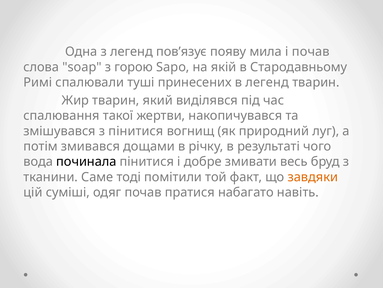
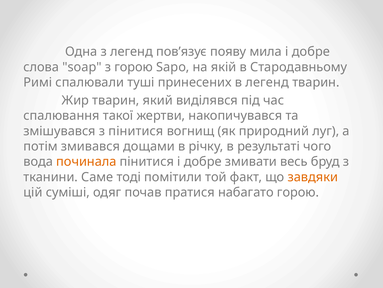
мила і почав: почав -> добре
починала colour: black -> orange
набагато навіть: навіть -> горою
